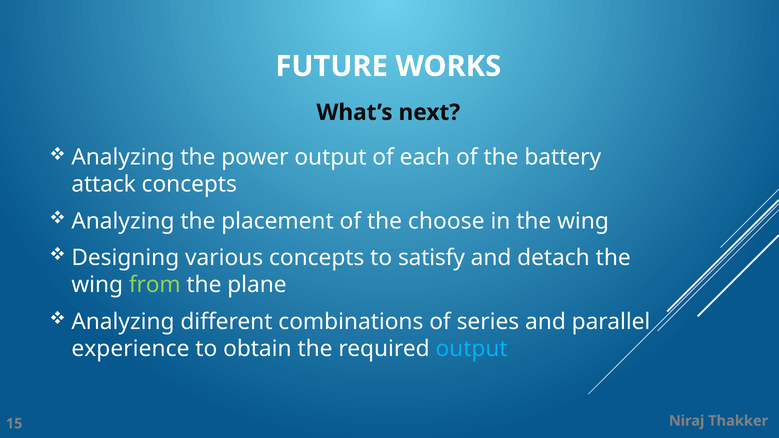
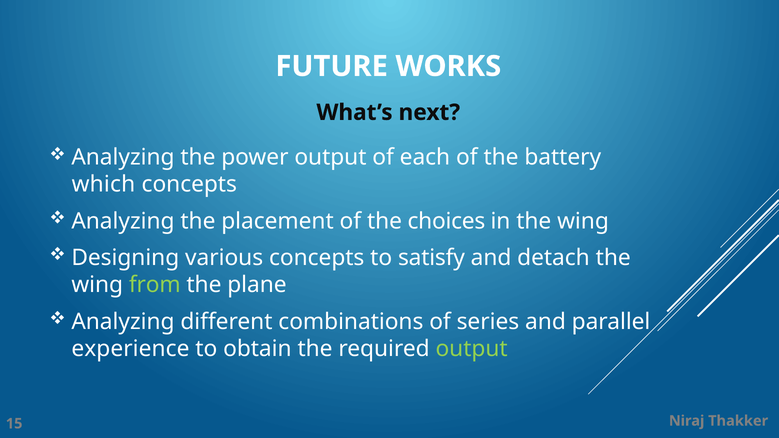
attack: attack -> which
choose: choose -> choices
output at (472, 349) colour: light blue -> light green
